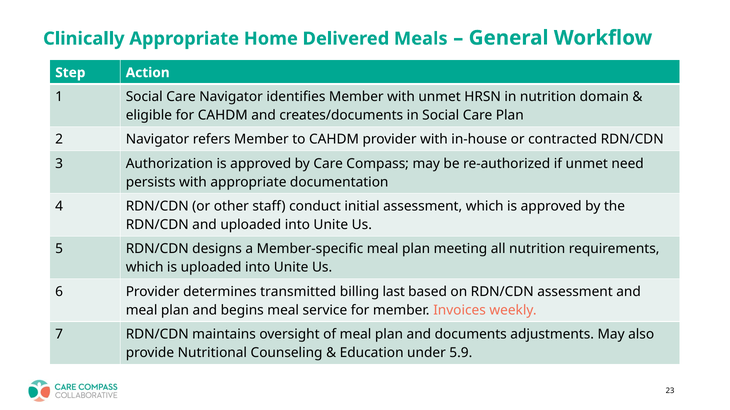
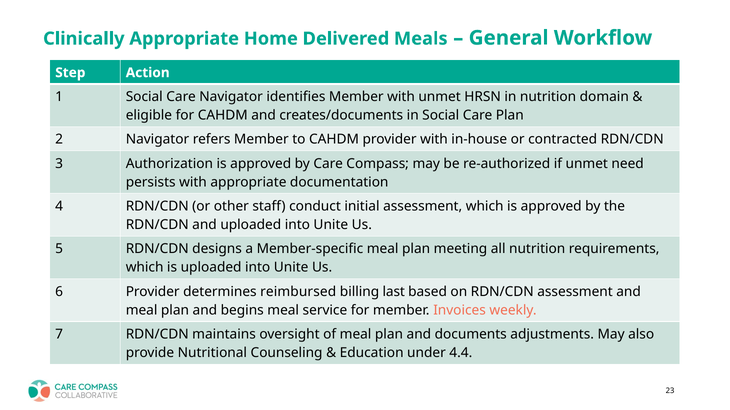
transmitted: transmitted -> reimbursed
5.9: 5.9 -> 4.4
